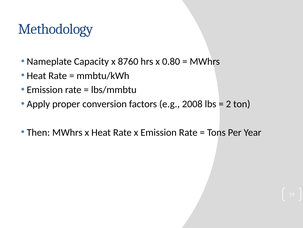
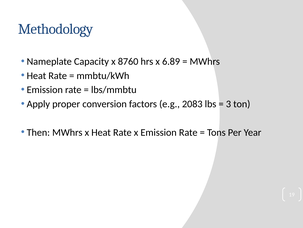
0.80: 0.80 -> 6.89
2008: 2008 -> 2083
2: 2 -> 3
